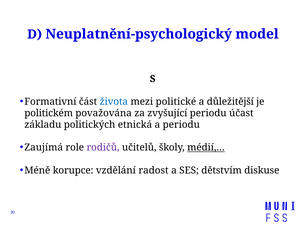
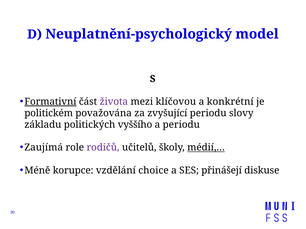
Formativní underline: none -> present
života colour: blue -> purple
politické: politické -> klíčovou
důležitější: důležitější -> konkrétní
účast: účast -> slovy
etnická: etnická -> vyššího
radost: radost -> choice
dětstvím: dětstvím -> přinášejí
